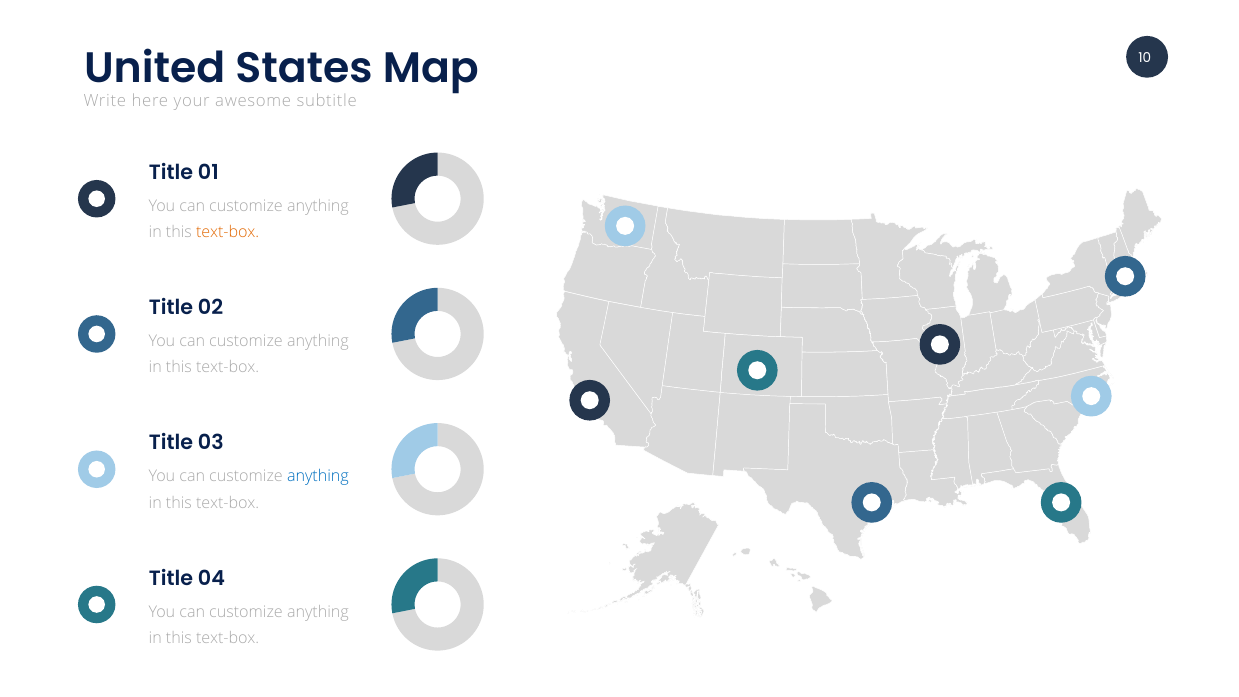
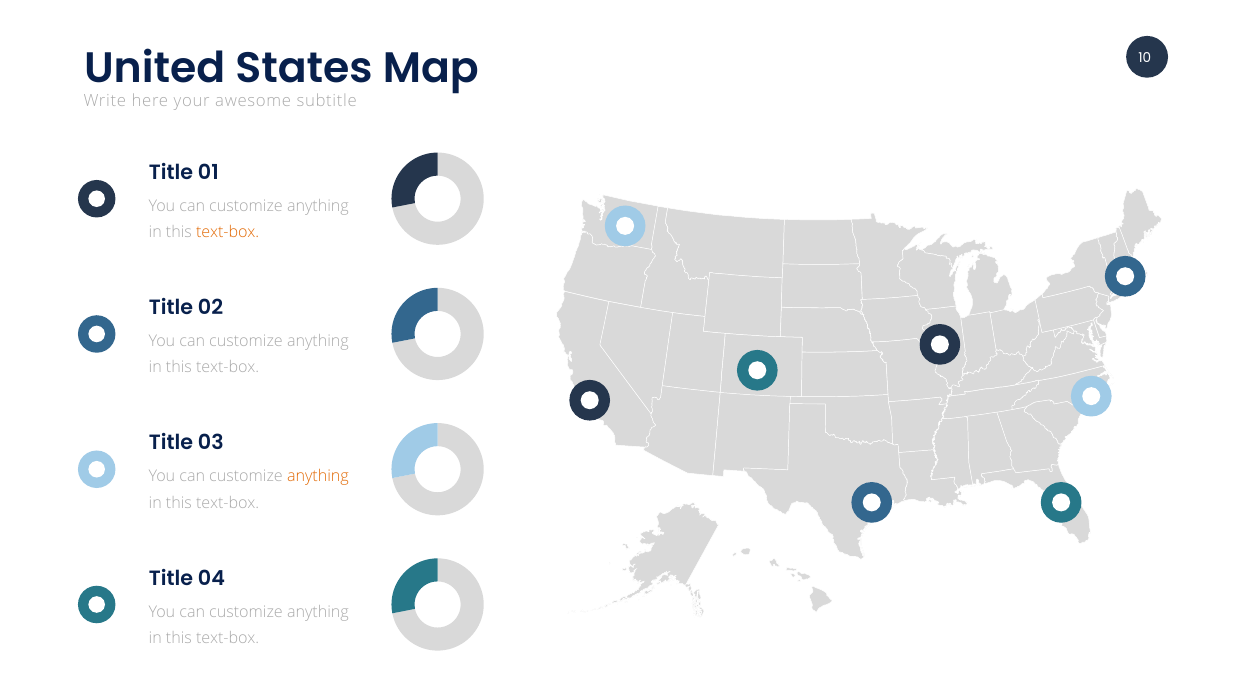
anything at (318, 477) colour: blue -> orange
